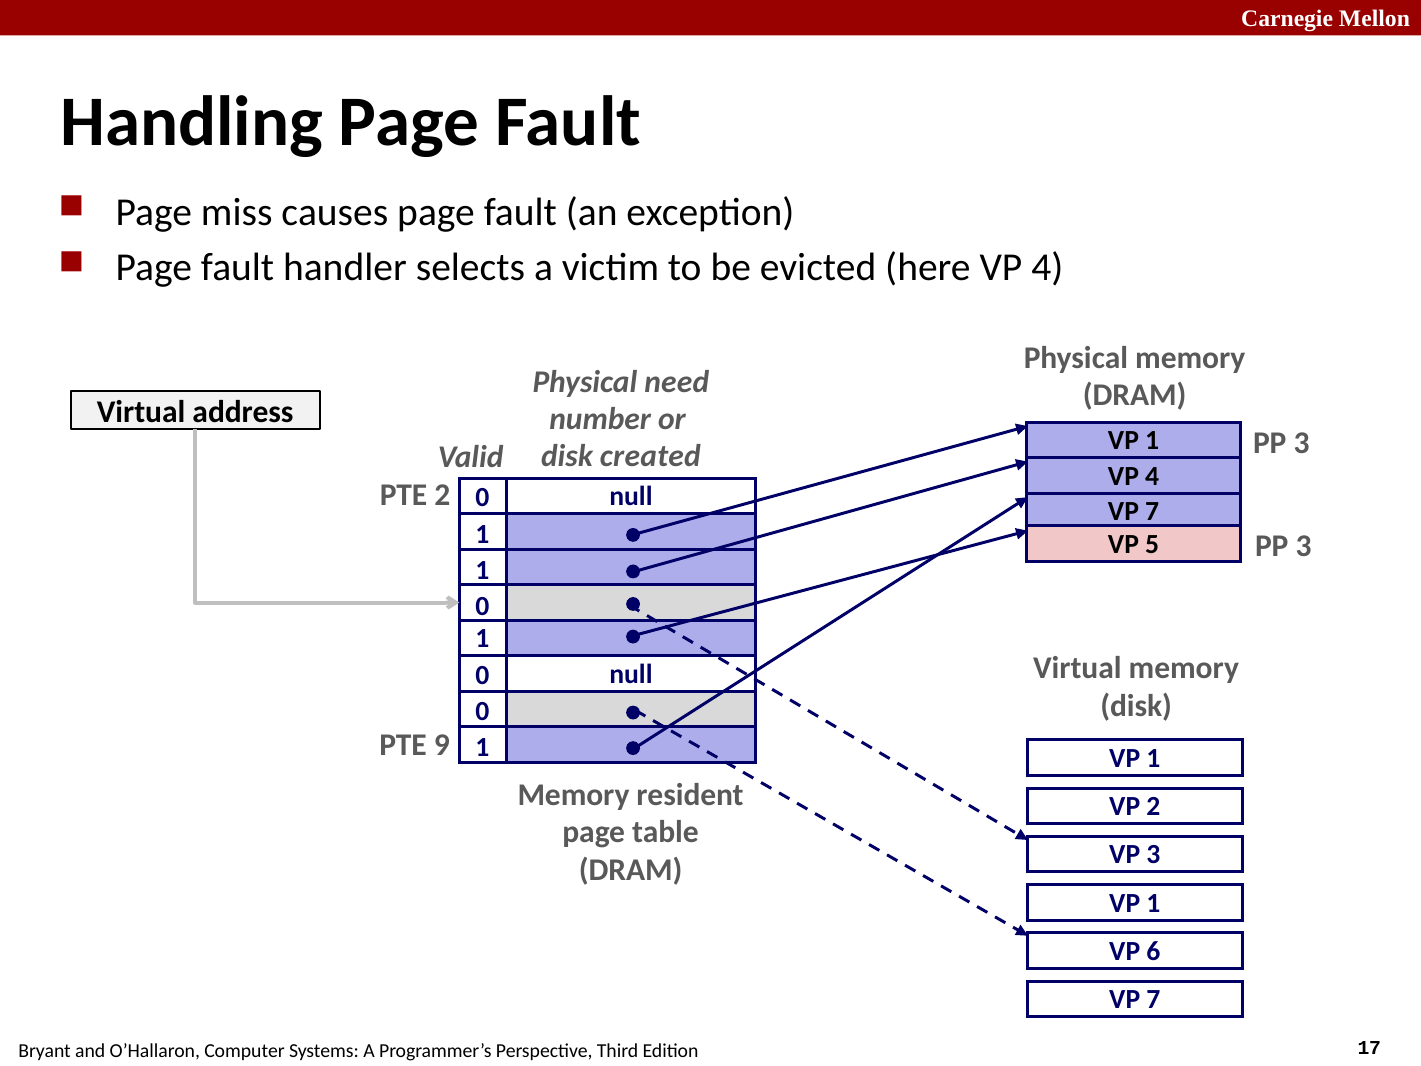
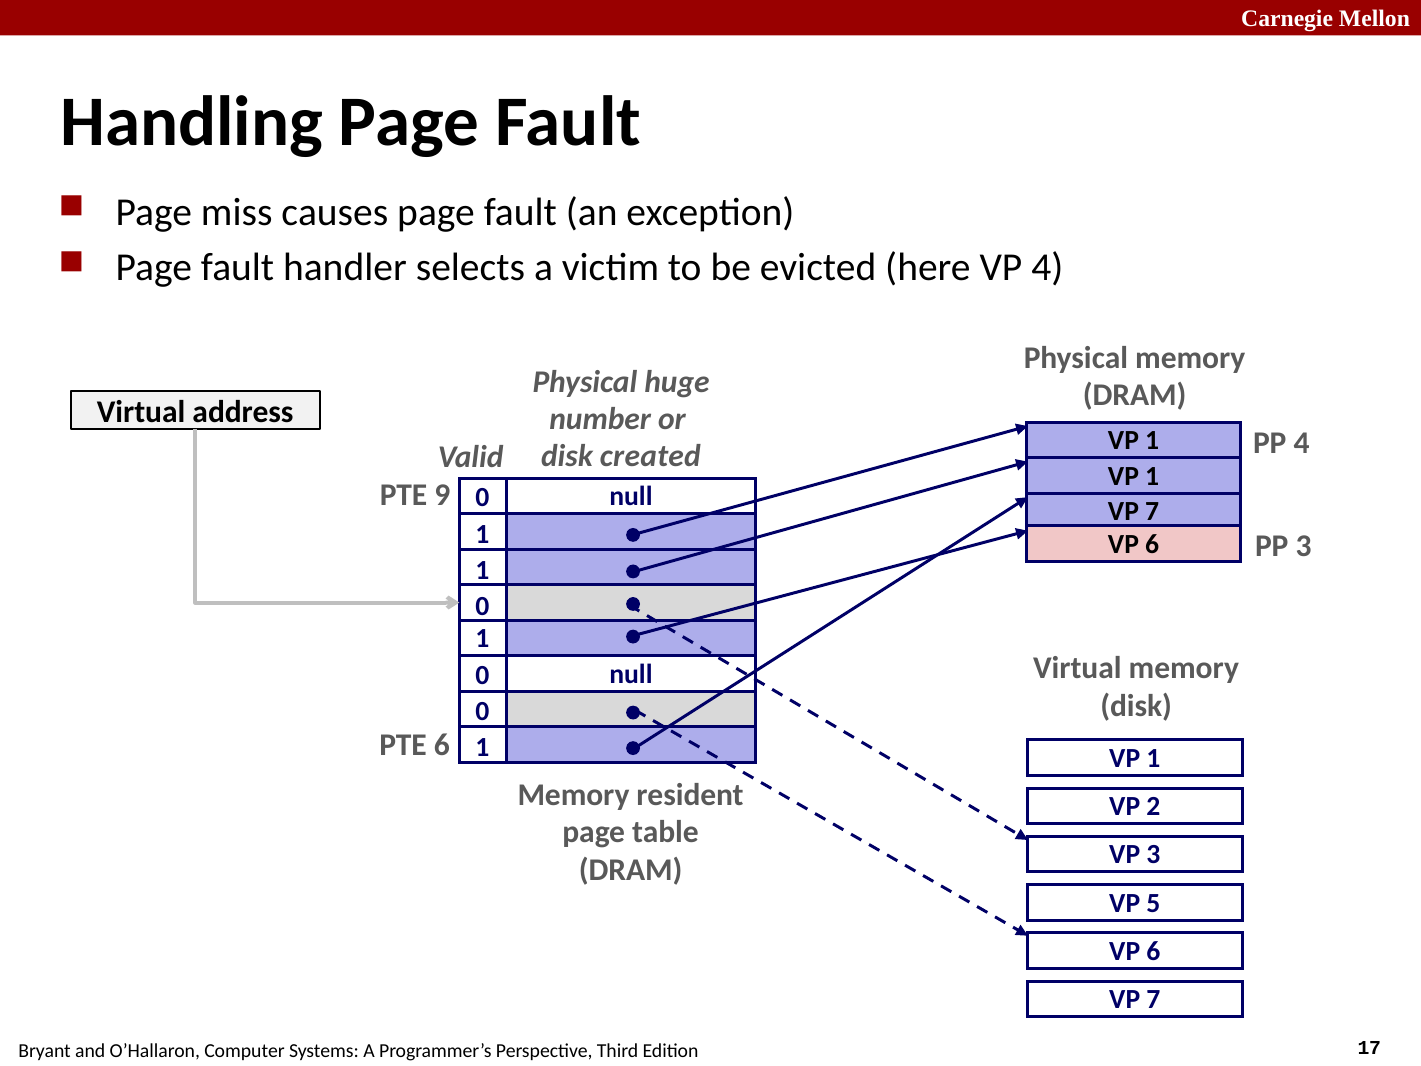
need: need -> huge
3 at (1302, 443): 3 -> 4
4 at (1152, 476): 4 -> 1
PTE 2: 2 -> 9
5 at (1152, 544): 5 -> 6
PTE 9: 9 -> 6
1 at (1153, 903): 1 -> 5
